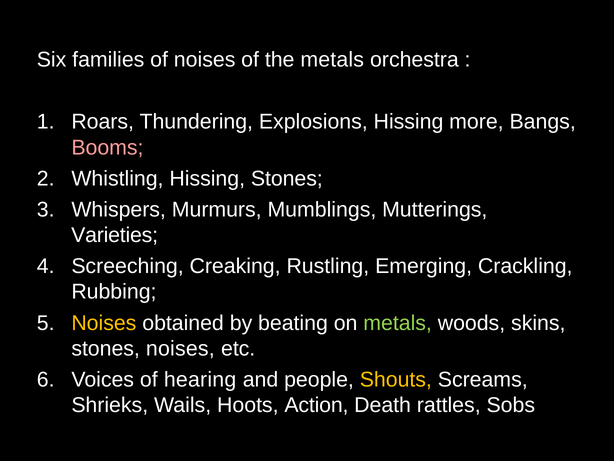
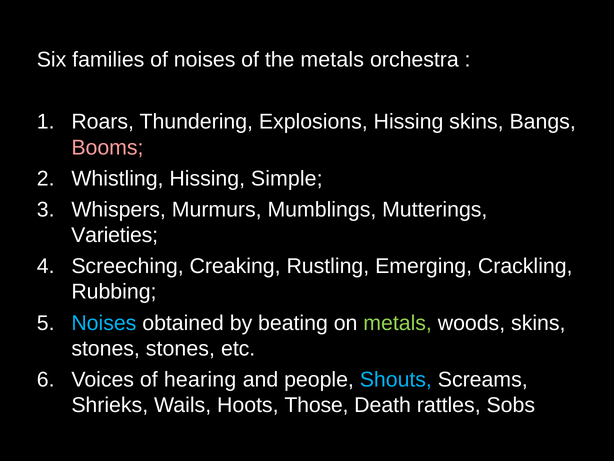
Hissing more: more -> skins
Hissing Stones: Stones -> Simple
Noises at (104, 323) colour: yellow -> light blue
stones noises: noises -> stones
Shouts colour: yellow -> light blue
Action: Action -> Those
